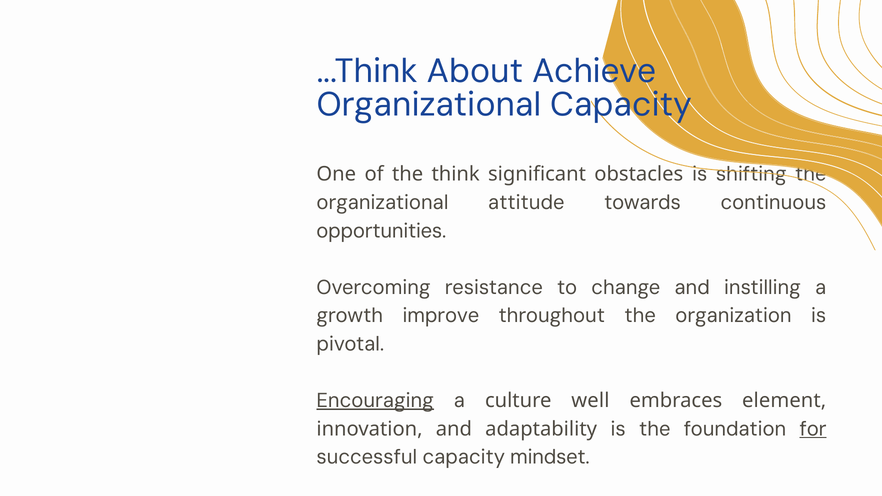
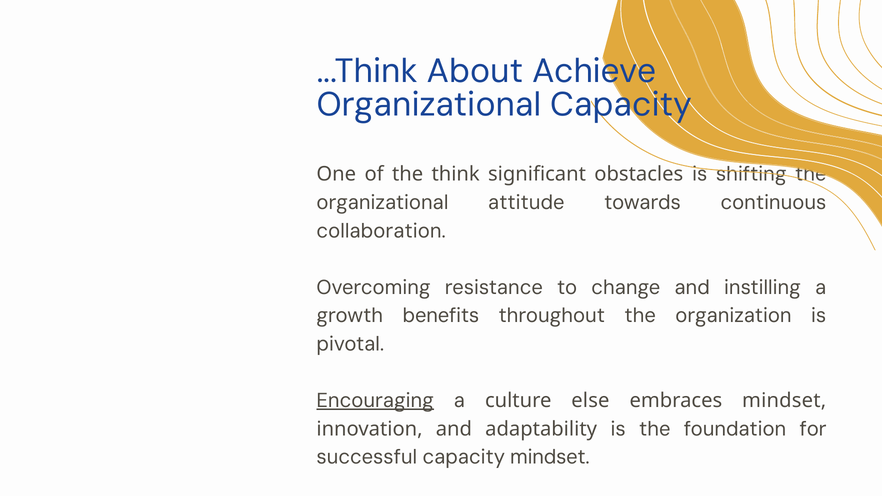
opportunities: opportunities -> collaboration
improve: improve -> benefits
well: well -> else
embraces element: element -> mindset
for underline: present -> none
